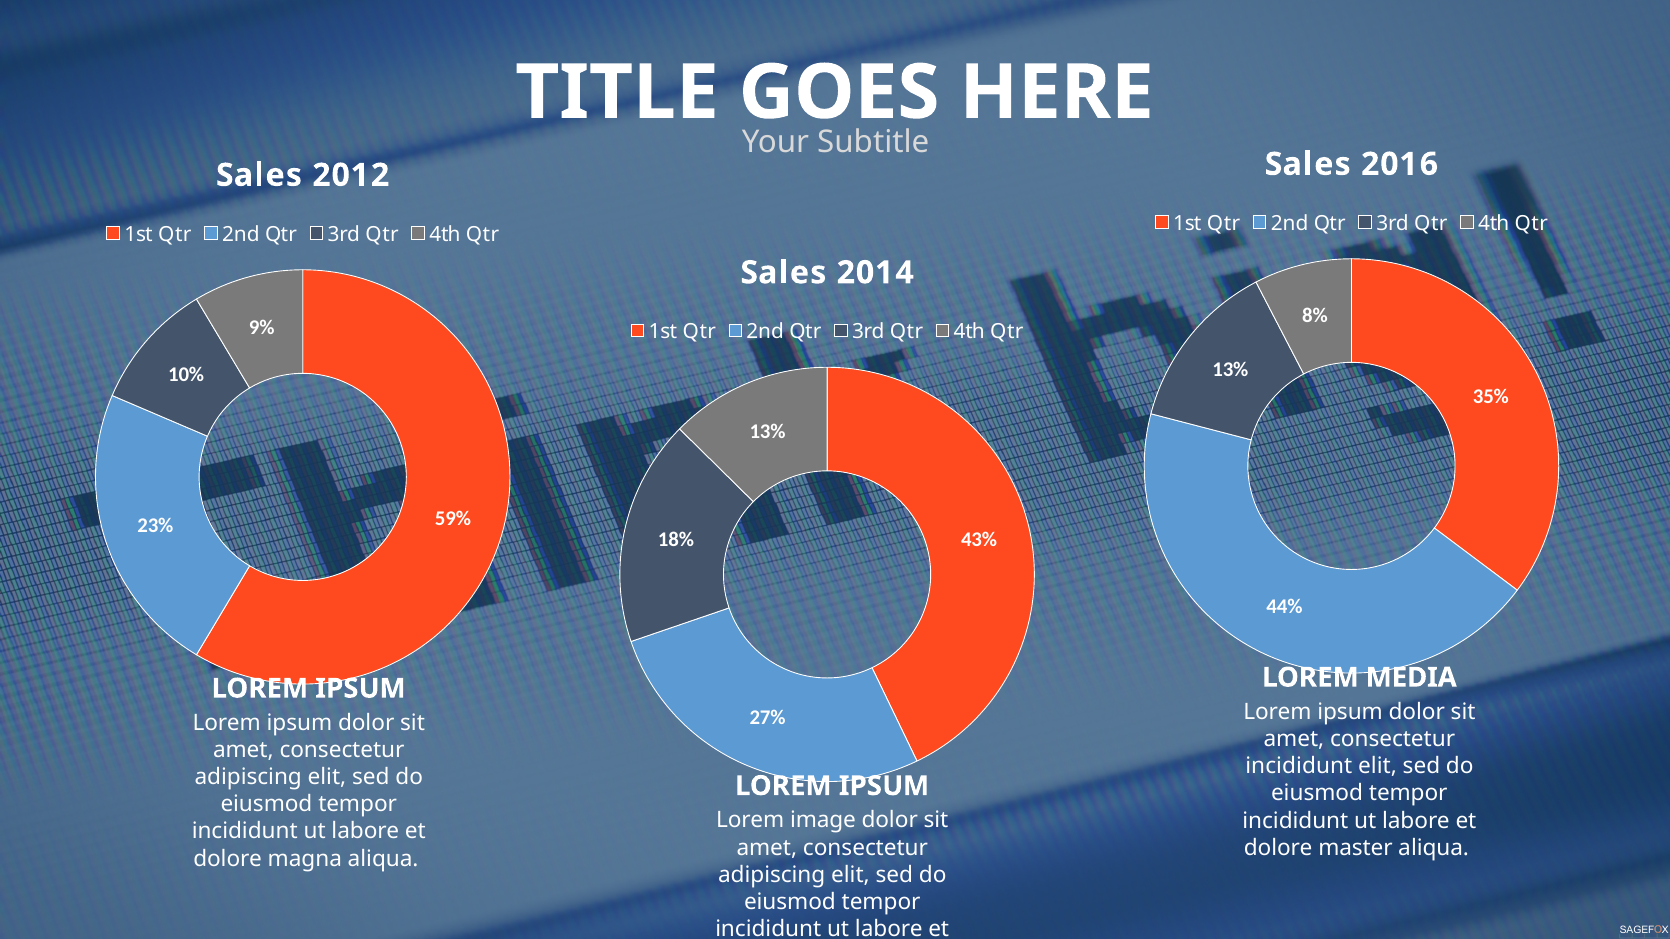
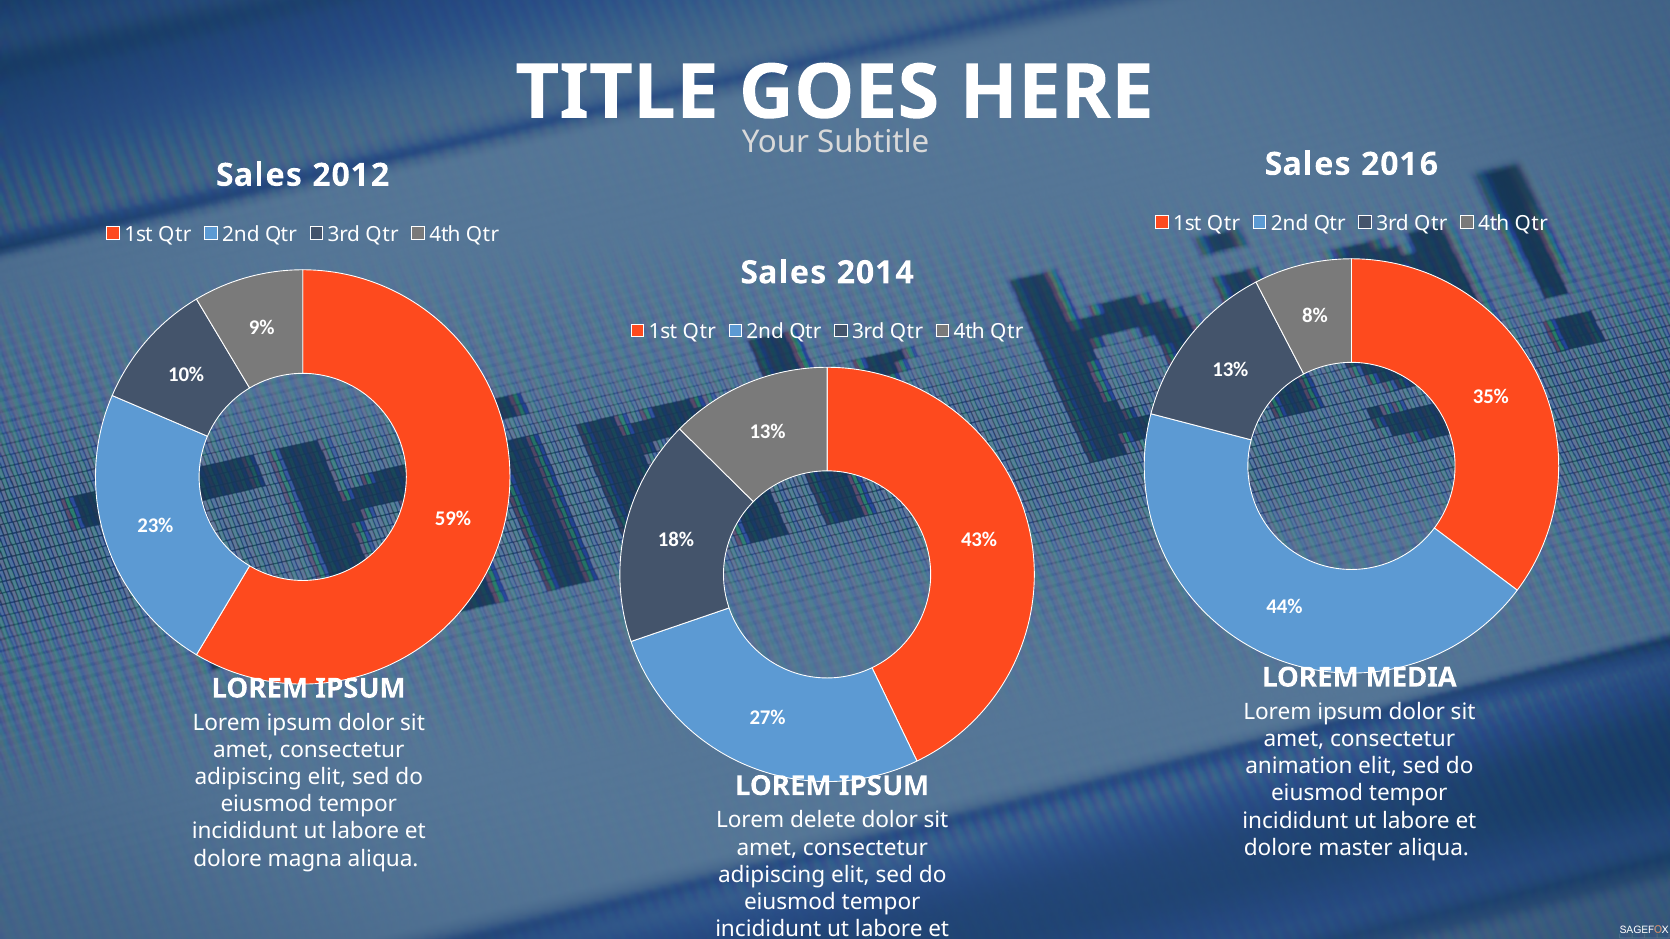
incididunt at (1299, 767): incididunt -> animation
image: image -> delete
